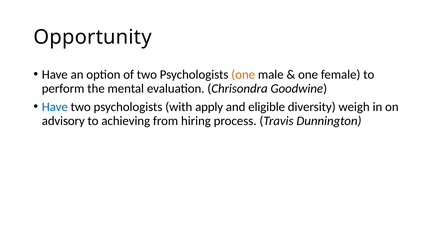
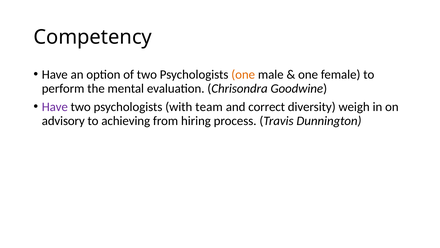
Opportunity: Opportunity -> Competency
Have at (55, 107) colour: blue -> purple
apply: apply -> team
eligible: eligible -> correct
